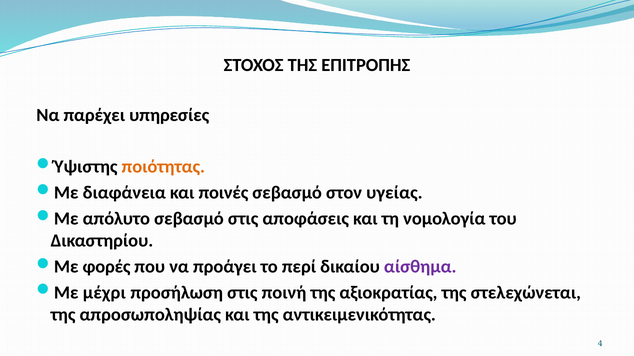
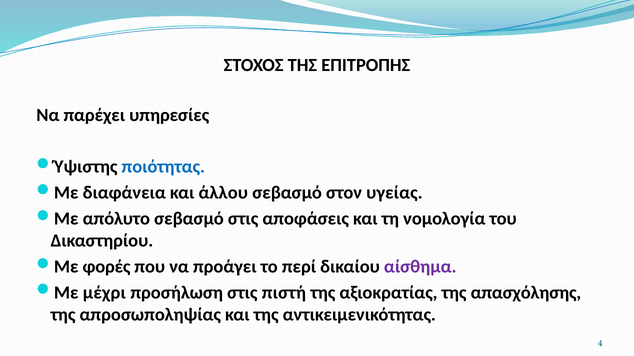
ποιότητας colour: orange -> blue
ποινές: ποινές -> άλλου
ποινή: ποινή -> πιστή
στελεχώνεται: στελεχώνεται -> απασχόλησης
